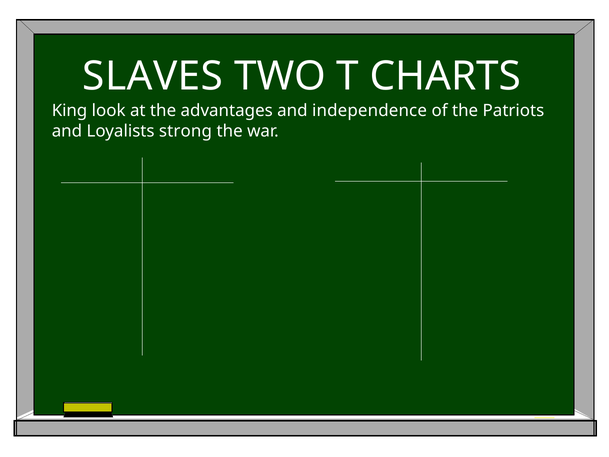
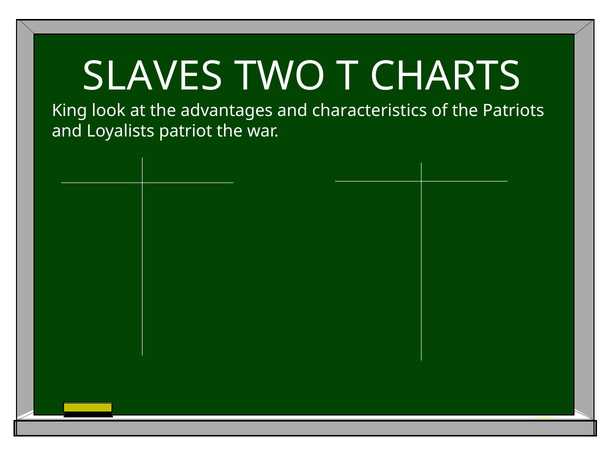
independence: independence -> characteristics
strong: strong -> patriot
